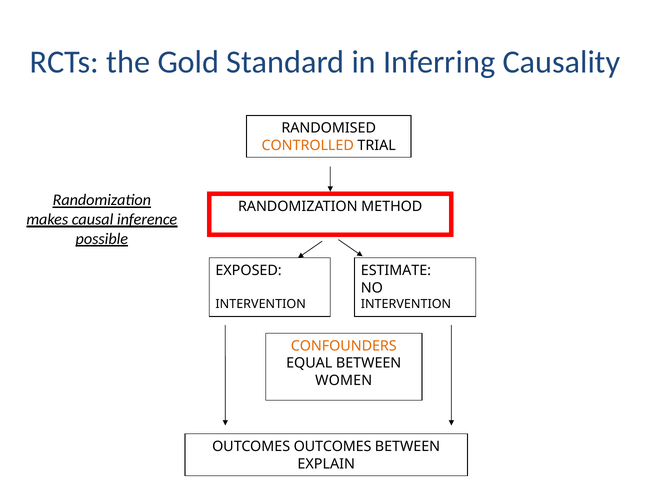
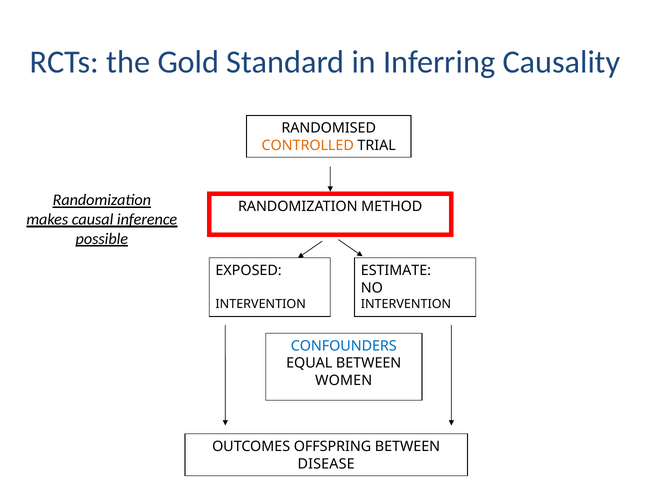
CONFOUNDERS colour: orange -> blue
OUTCOMES OUTCOMES: OUTCOMES -> OFFSPRING
EXPLAIN: EXPLAIN -> DISEASE
